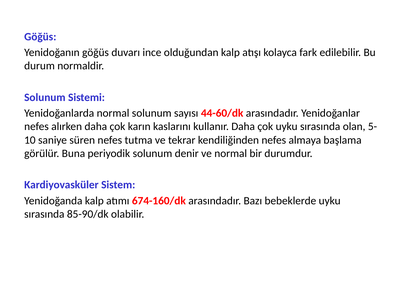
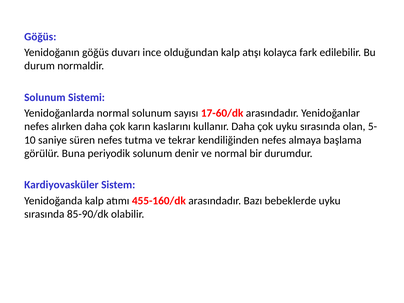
44-60/dk: 44-60/dk -> 17-60/dk
674-160/dk: 674-160/dk -> 455-160/dk
